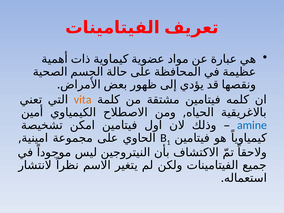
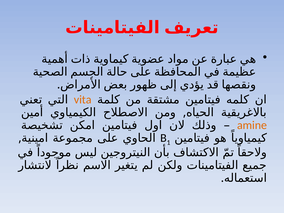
amine colour: blue -> orange
